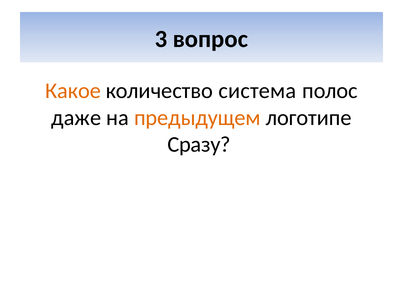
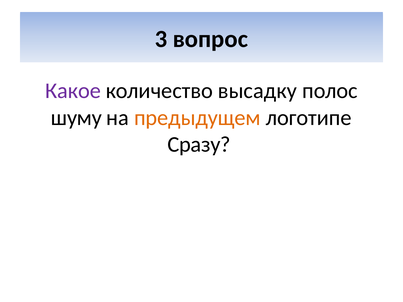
Какое colour: orange -> purple
система: система -> высадку
даже: даже -> шуму
